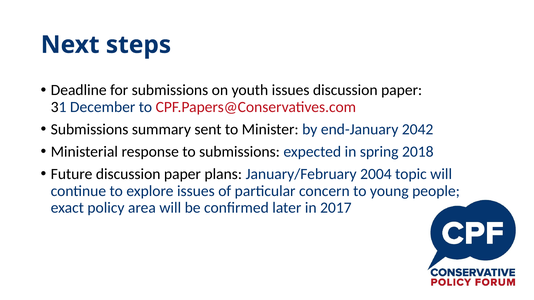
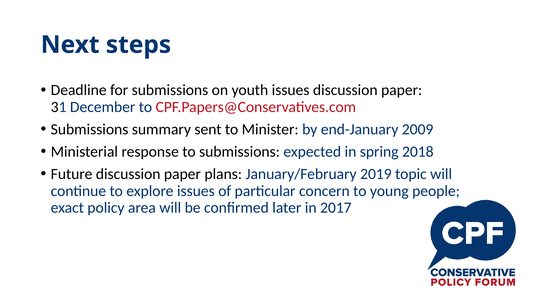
2042: 2042 -> 2009
2004: 2004 -> 2019
